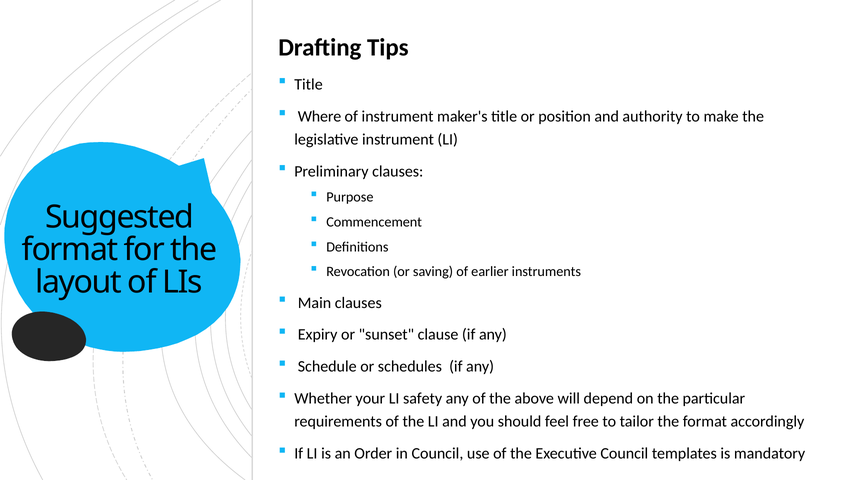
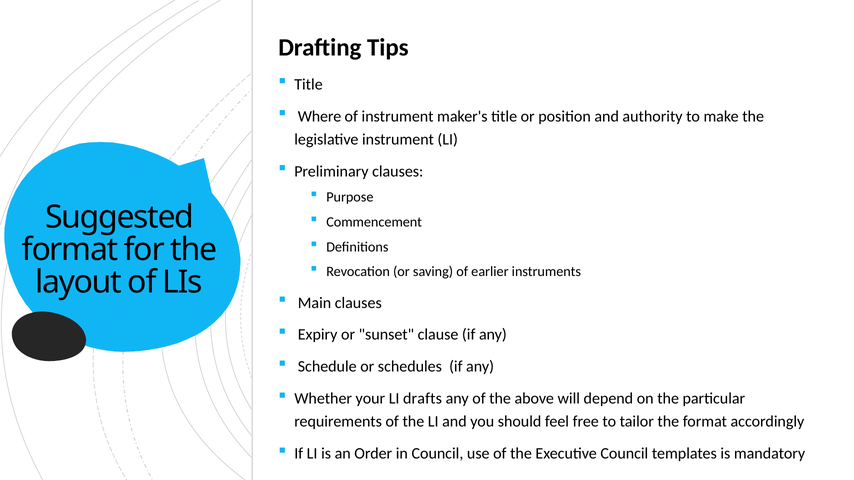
safety: safety -> drafts
